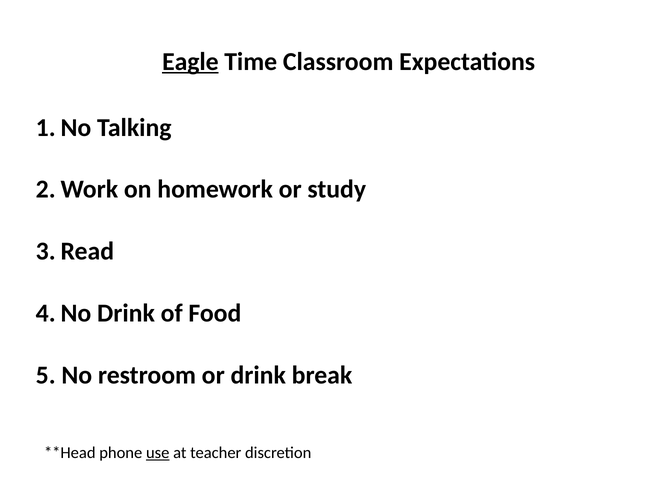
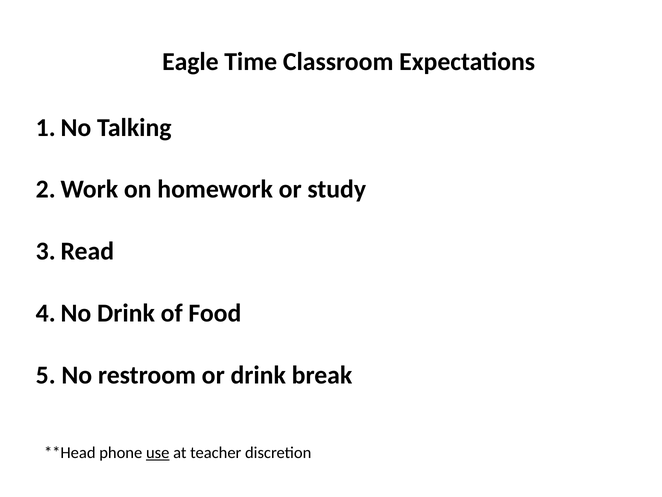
Eagle underline: present -> none
